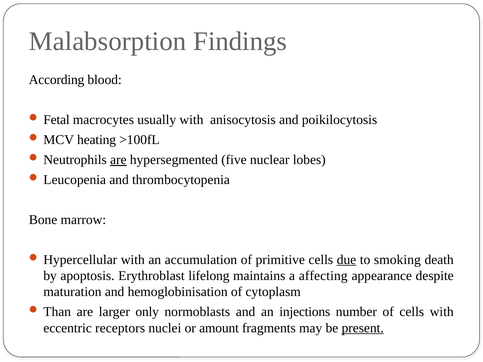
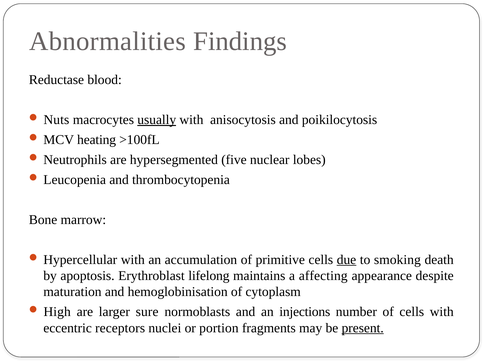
Malabsorption: Malabsorption -> Abnormalities
According: According -> Reductase
Fetal: Fetal -> Nuts
usually underline: none -> present
are at (118, 160) underline: present -> none
Than: Than -> High
only: only -> sure
amount: amount -> portion
